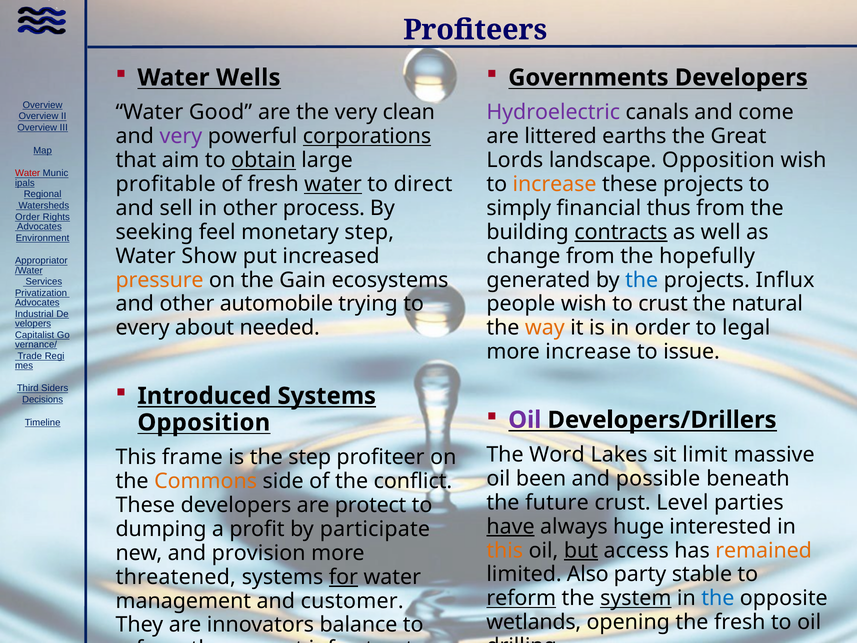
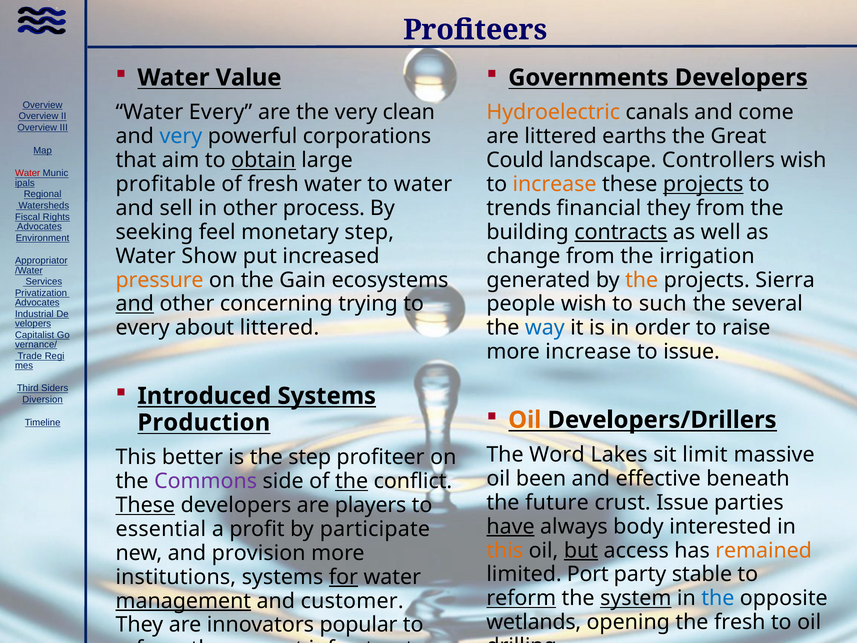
Wells: Wells -> Value
Water Good: Good -> Every
Hydroelectric colour: purple -> orange
very at (181, 136) colour: purple -> blue
corporations underline: present -> none
Lords: Lords -> Could
landscape Opposition: Opposition -> Controllers
water at (333, 184) underline: present -> none
to direct: direct -> water
projects at (703, 184) underline: none -> present
simply: simply -> trends
financial thus: thus -> they
Order at (28, 217): Order -> Fiscal
hopefully: hopefully -> irrigation
the at (642, 280) colour: blue -> orange
Influx: Influx -> Sierra
and at (135, 304) underline: none -> present
automobile: automobile -> concerning
to crust: crust -> such
natural: natural -> several
about needed: needed -> littered
way colour: orange -> blue
legal: legal -> raise
Decisions: Decisions -> Diversion
Oil at (525, 420) colour: purple -> orange
Opposition at (204, 422): Opposition -> Production
frame: frame -> better
possible: possible -> effective
Commons colour: orange -> purple
the at (352, 481) underline: none -> present
crust Level: Level -> Issue
These at (145, 505) underline: none -> present
protect: protect -> players
huge: huge -> body
dumping: dumping -> essential
Also: Also -> Port
threatened: threatened -> institutions
management underline: none -> present
balance: balance -> popular
